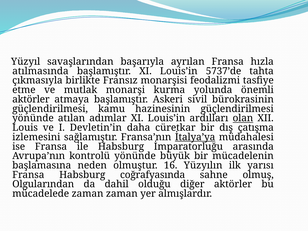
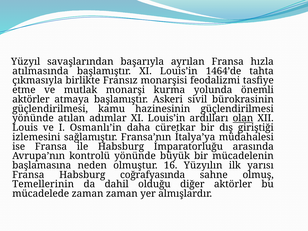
5737’de: 5737’de -> 1464’de
Devletin’in: Devletin’in -> Osmanlı’in
çatışma: çatışma -> giriştiği
İtalya’ya underline: present -> none
Olgularından: Olgularından -> Temellerinin
